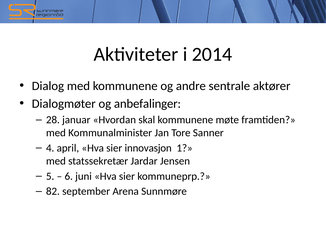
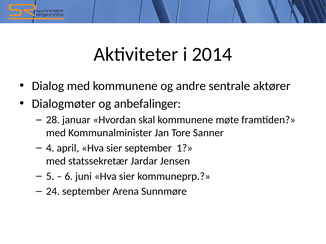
sier innovasjon: innovasjon -> september
82: 82 -> 24
